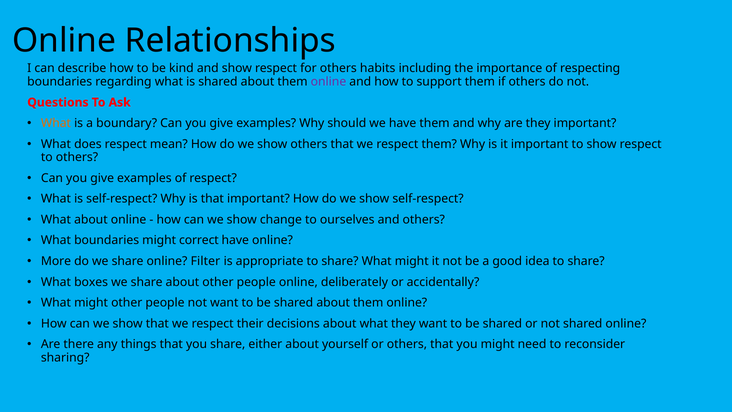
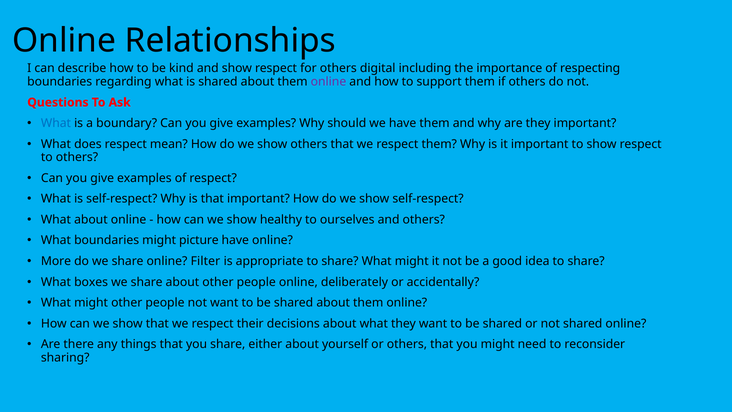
habits: habits -> digital
What at (56, 123) colour: orange -> blue
change: change -> healthy
correct: correct -> picture
